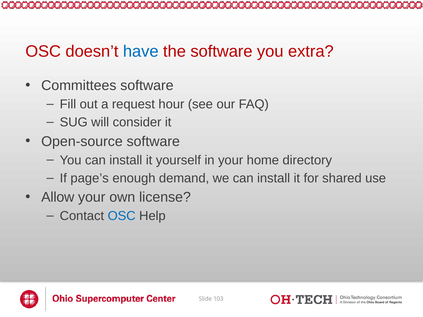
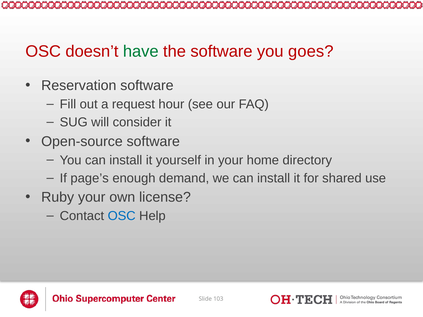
have colour: blue -> green
extra: extra -> goes
Committees: Committees -> Reservation
Allow: Allow -> Ruby
